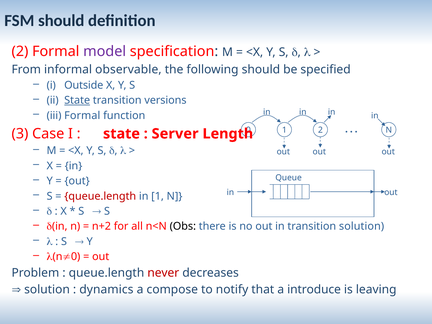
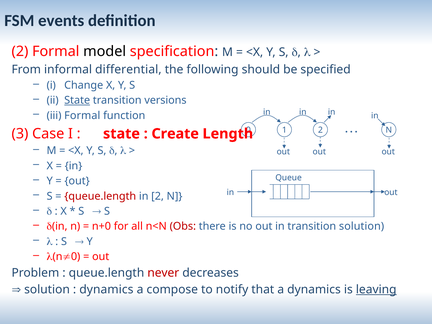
FSM should: should -> events
model colour: purple -> black
observable: observable -> differential
Outside: Outside -> Change
Server: Server -> Create
in 1: 1 -> 2
n+2: n+2 -> n+0
Obs colour: black -> red
a introduce: introduce -> dynamics
leaving underline: none -> present
